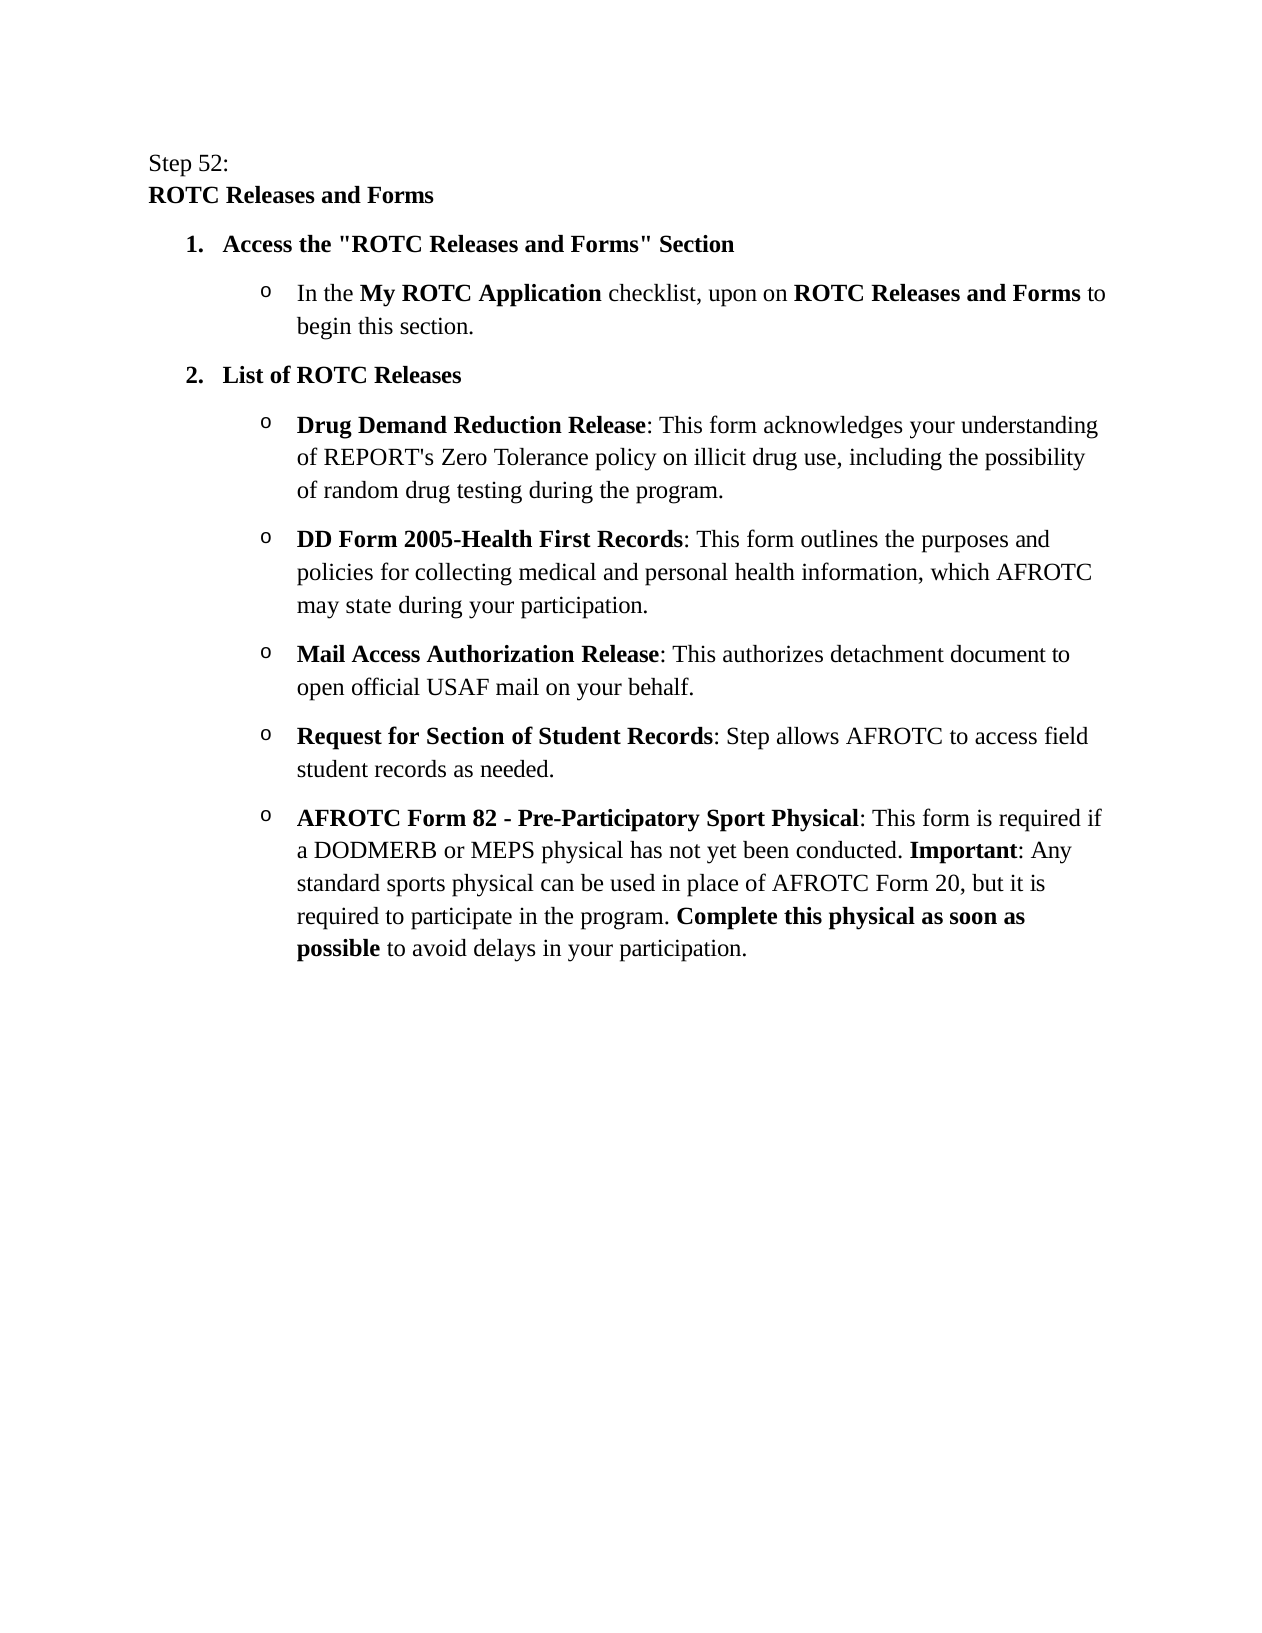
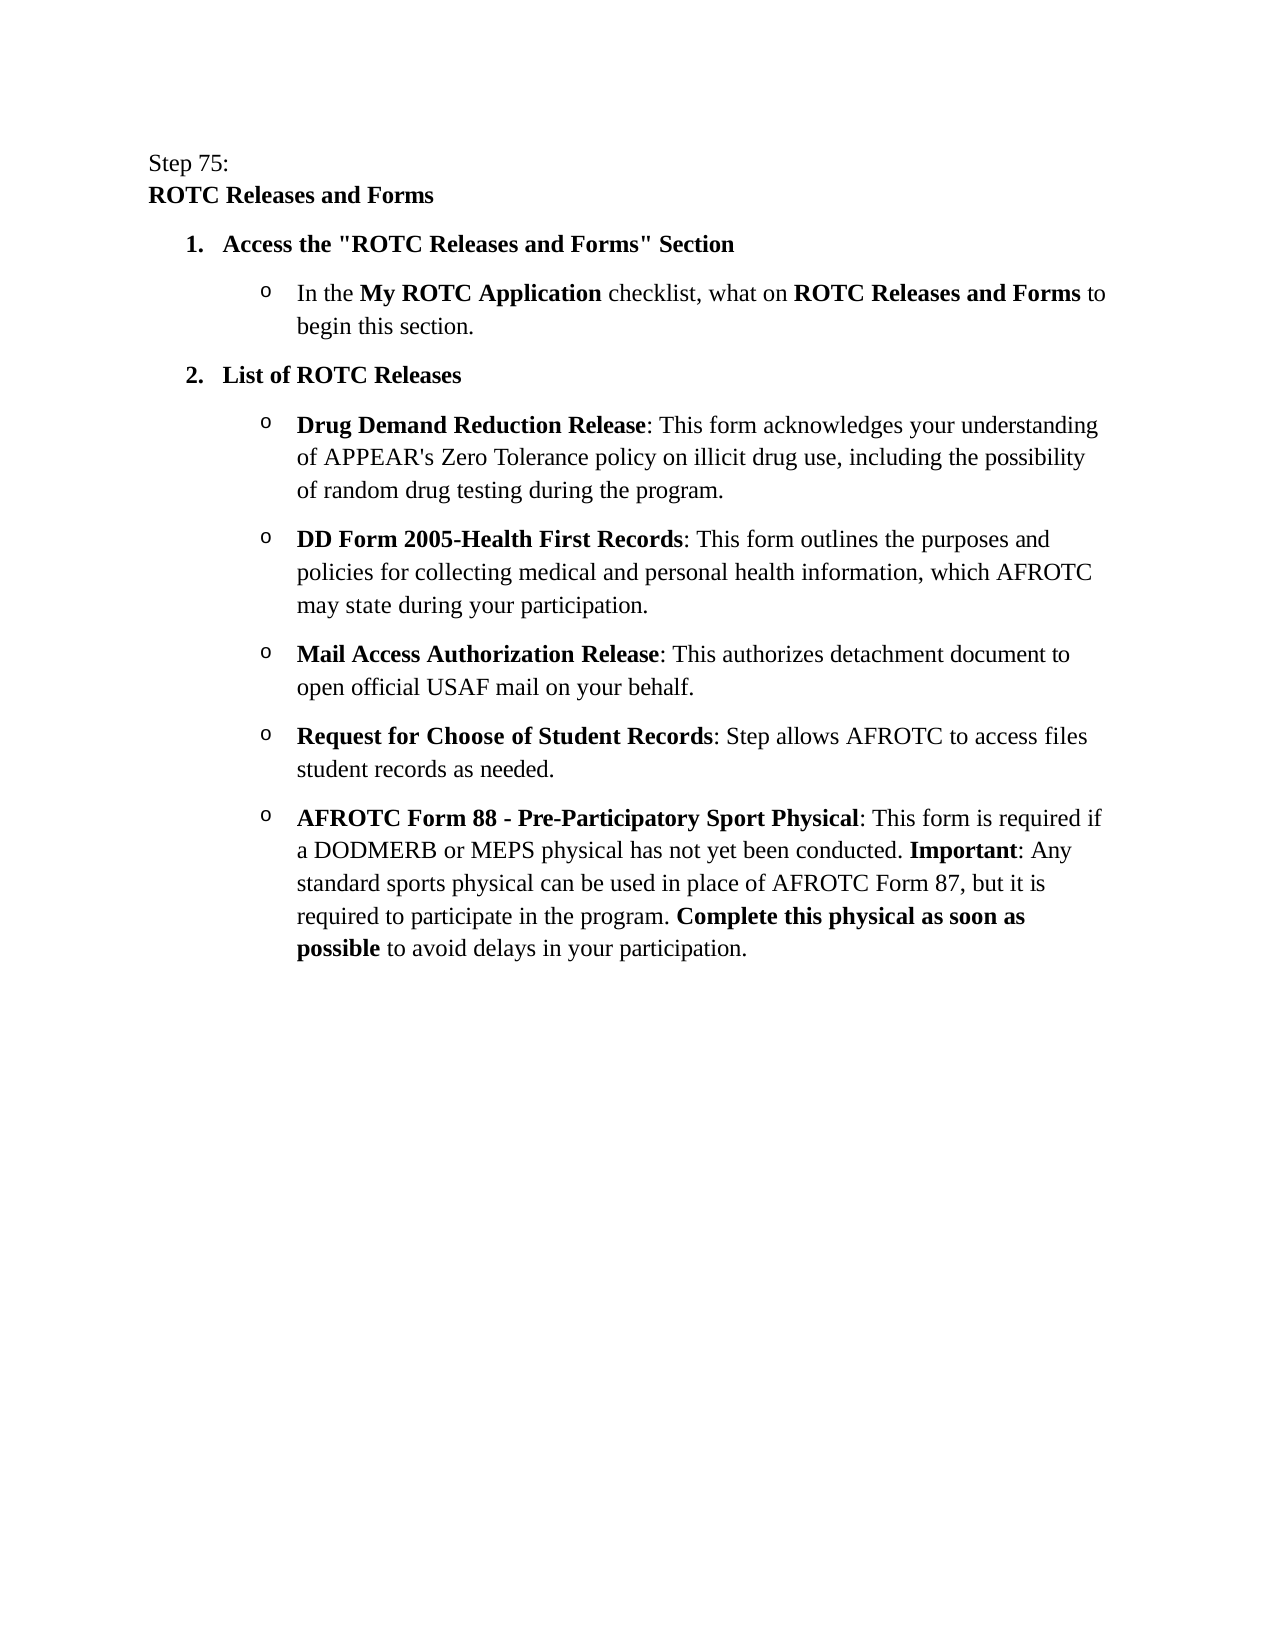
52: 52 -> 75
upon: upon -> what
REPORT's: REPORT's -> APPEAR's
for Section: Section -> Choose
field: field -> files
82: 82 -> 88
20: 20 -> 87
